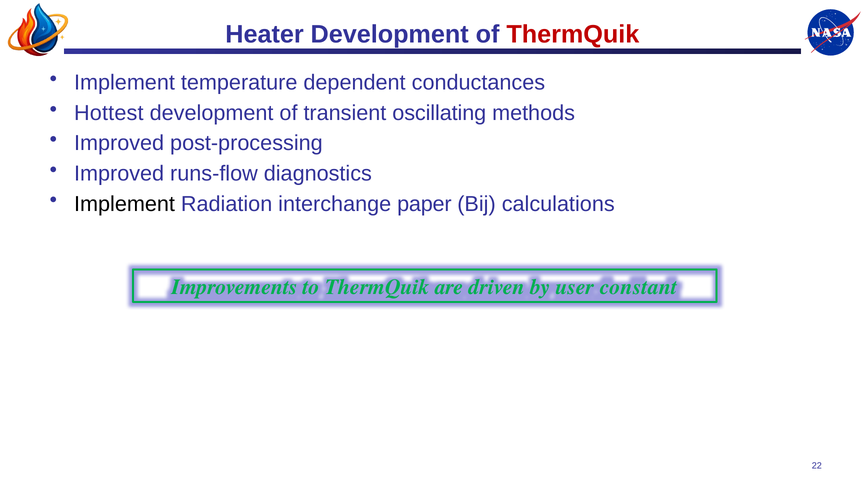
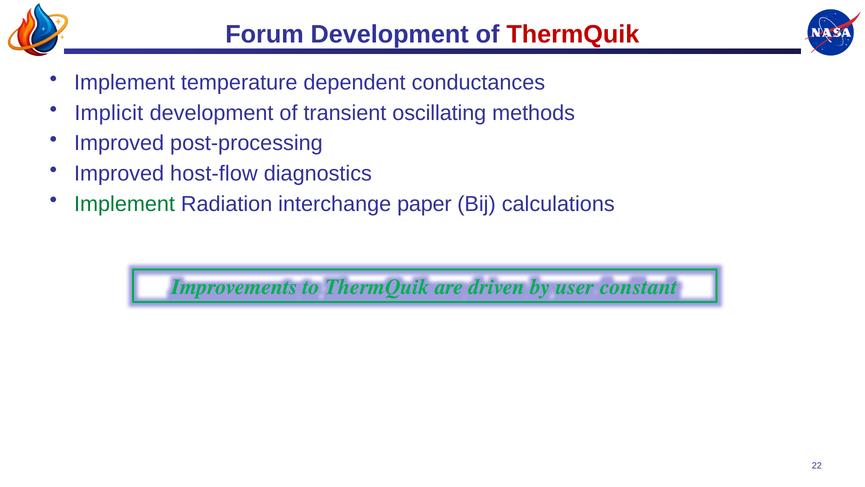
Heater: Heater -> Forum
Hottest: Hottest -> Implicit
runs-flow: runs-flow -> host-flow
Implement at (125, 204) colour: black -> green
